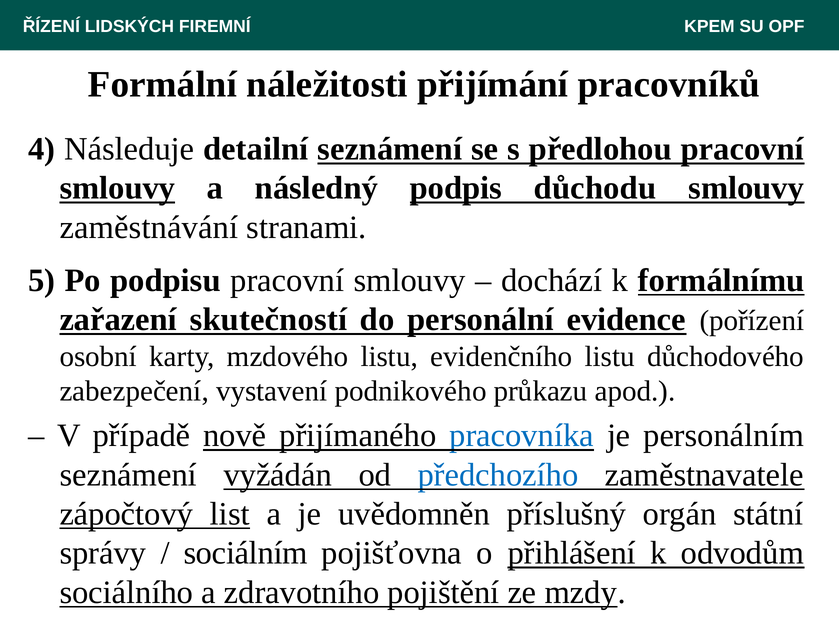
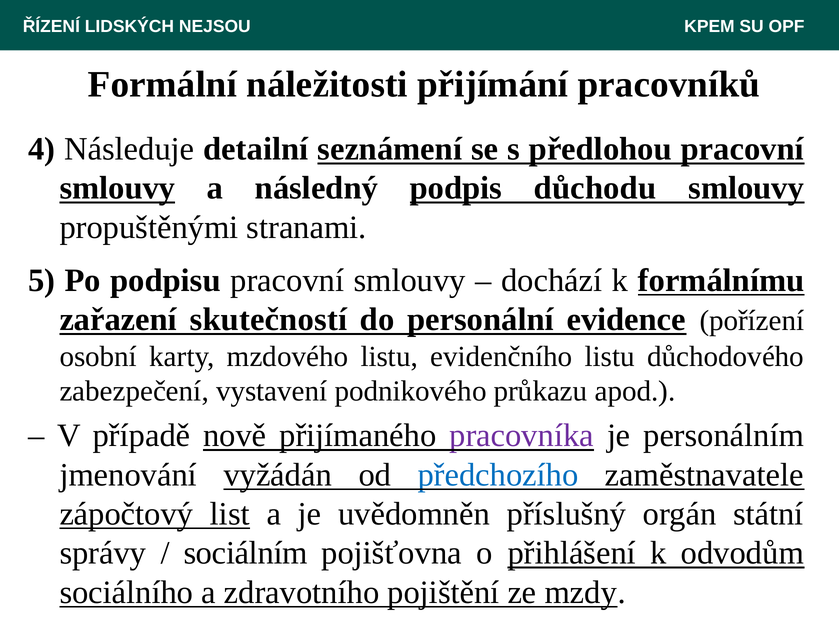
FIREMNÍ: FIREMNÍ -> NEJSOU
zaměstnávání: zaměstnávání -> propuštěnými
pracovníka colour: blue -> purple
seznámení at (128, 475): seznámení -> jmenování
